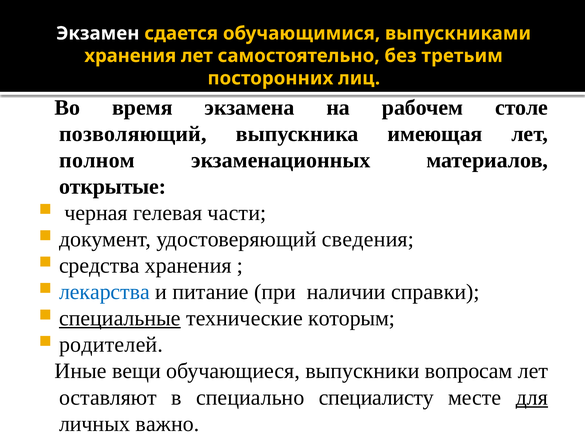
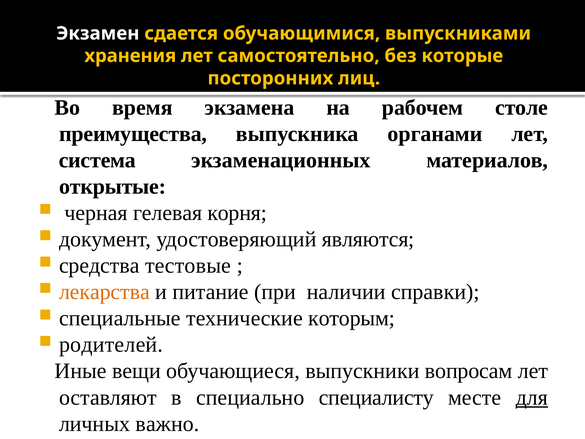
третьим: третьим -> которые
позволяющий: позволяющий -> преимущества
имеющая: имеющая -> органами
полном: полном -> система
части: части -> корня
сведения: сведения -> являются
средства хранения: хранения -> тестовые
лекарства colour: blue -> orange
специальные underline: present -> none
